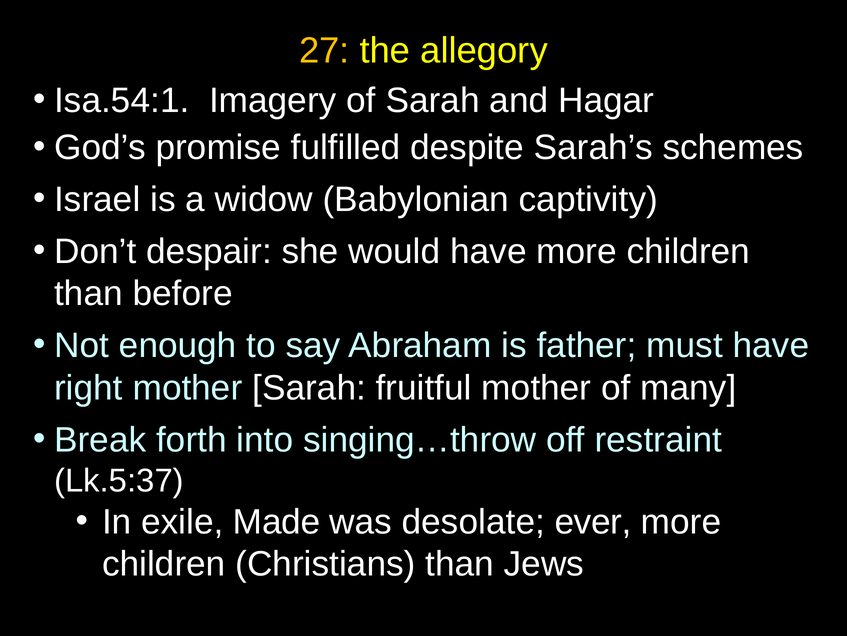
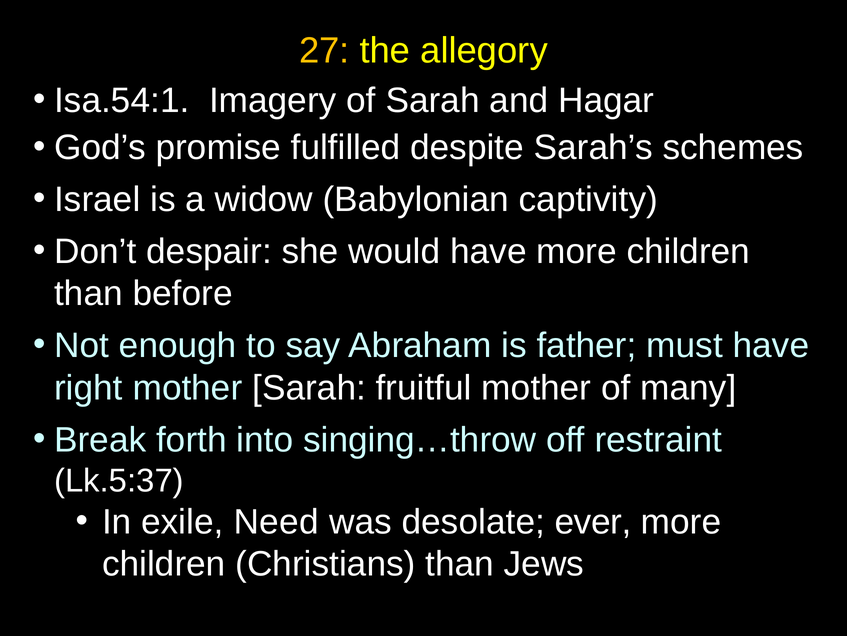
Made: Made -> Need
